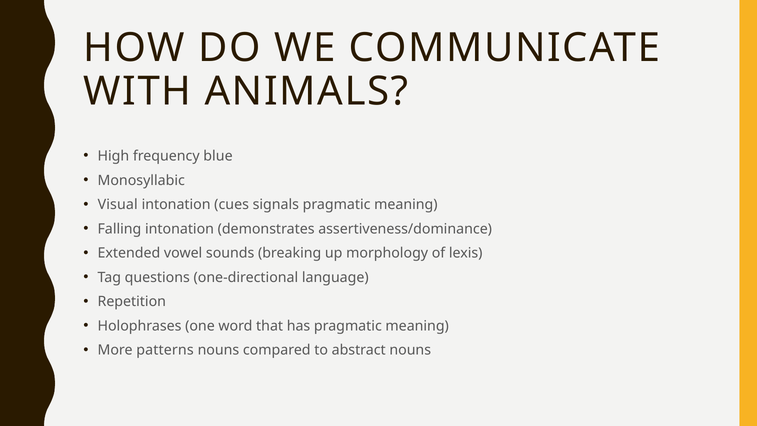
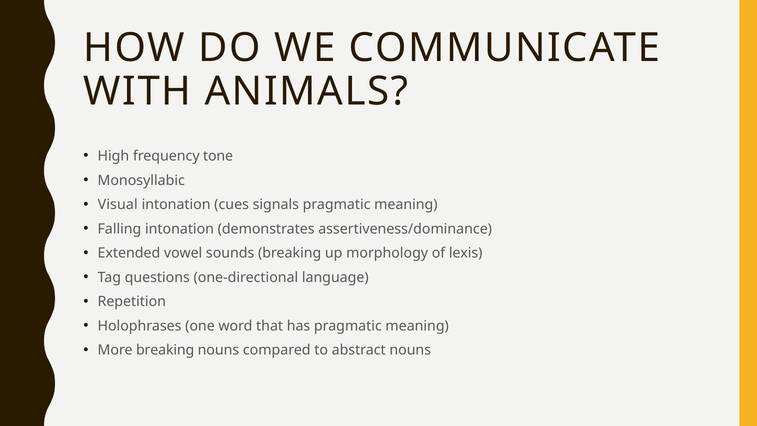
blue: blue -> tone
More patterns: patterns -> breaking
